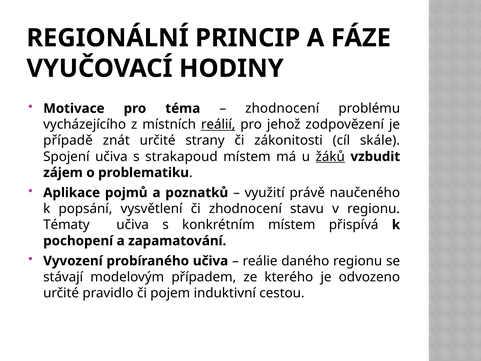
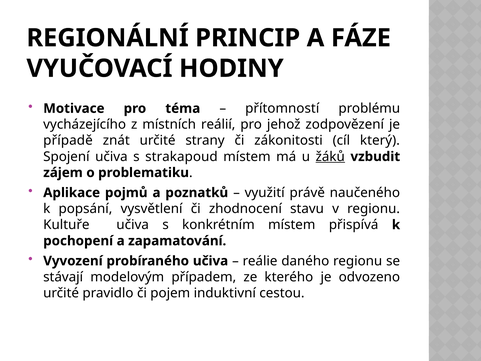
zhodnocení at (282, 108): zhodnocení -> přítomností
reálií underline: present -> none
skále: skále -> který
Tématy: Tématy -> Kultuře
